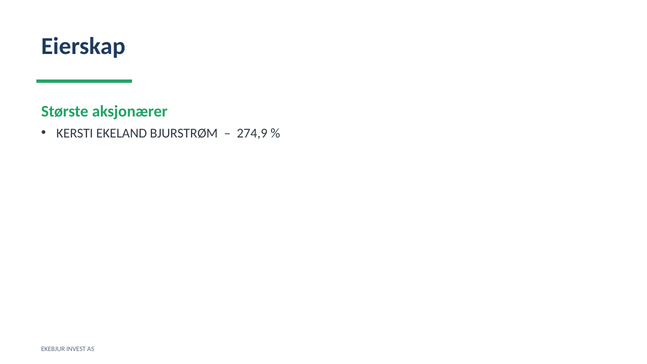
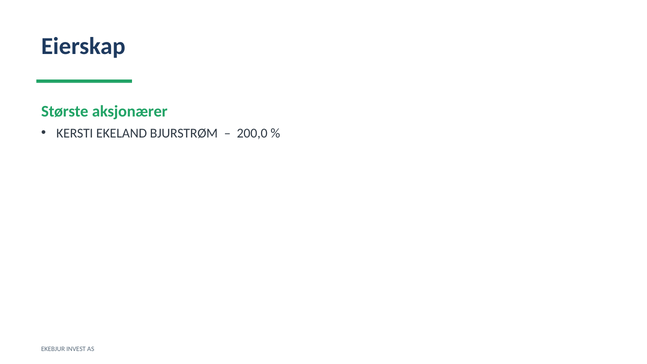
274,9: 274,9 -> 200,0
